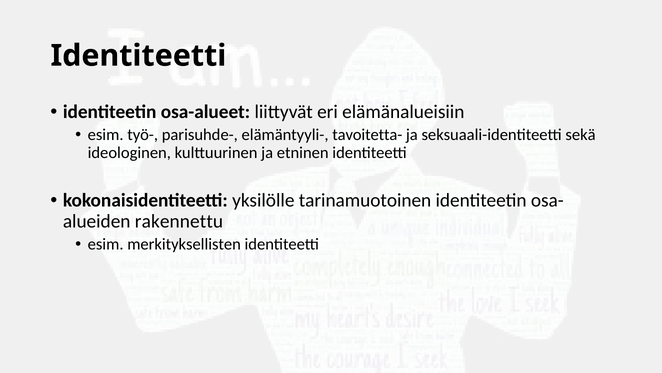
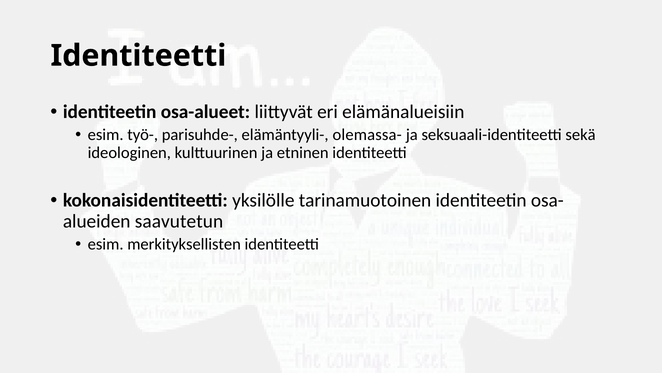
tavoitetta-: tavoitetta- -> olemassa-
rakennettu: rakennettu -> saavutetun
